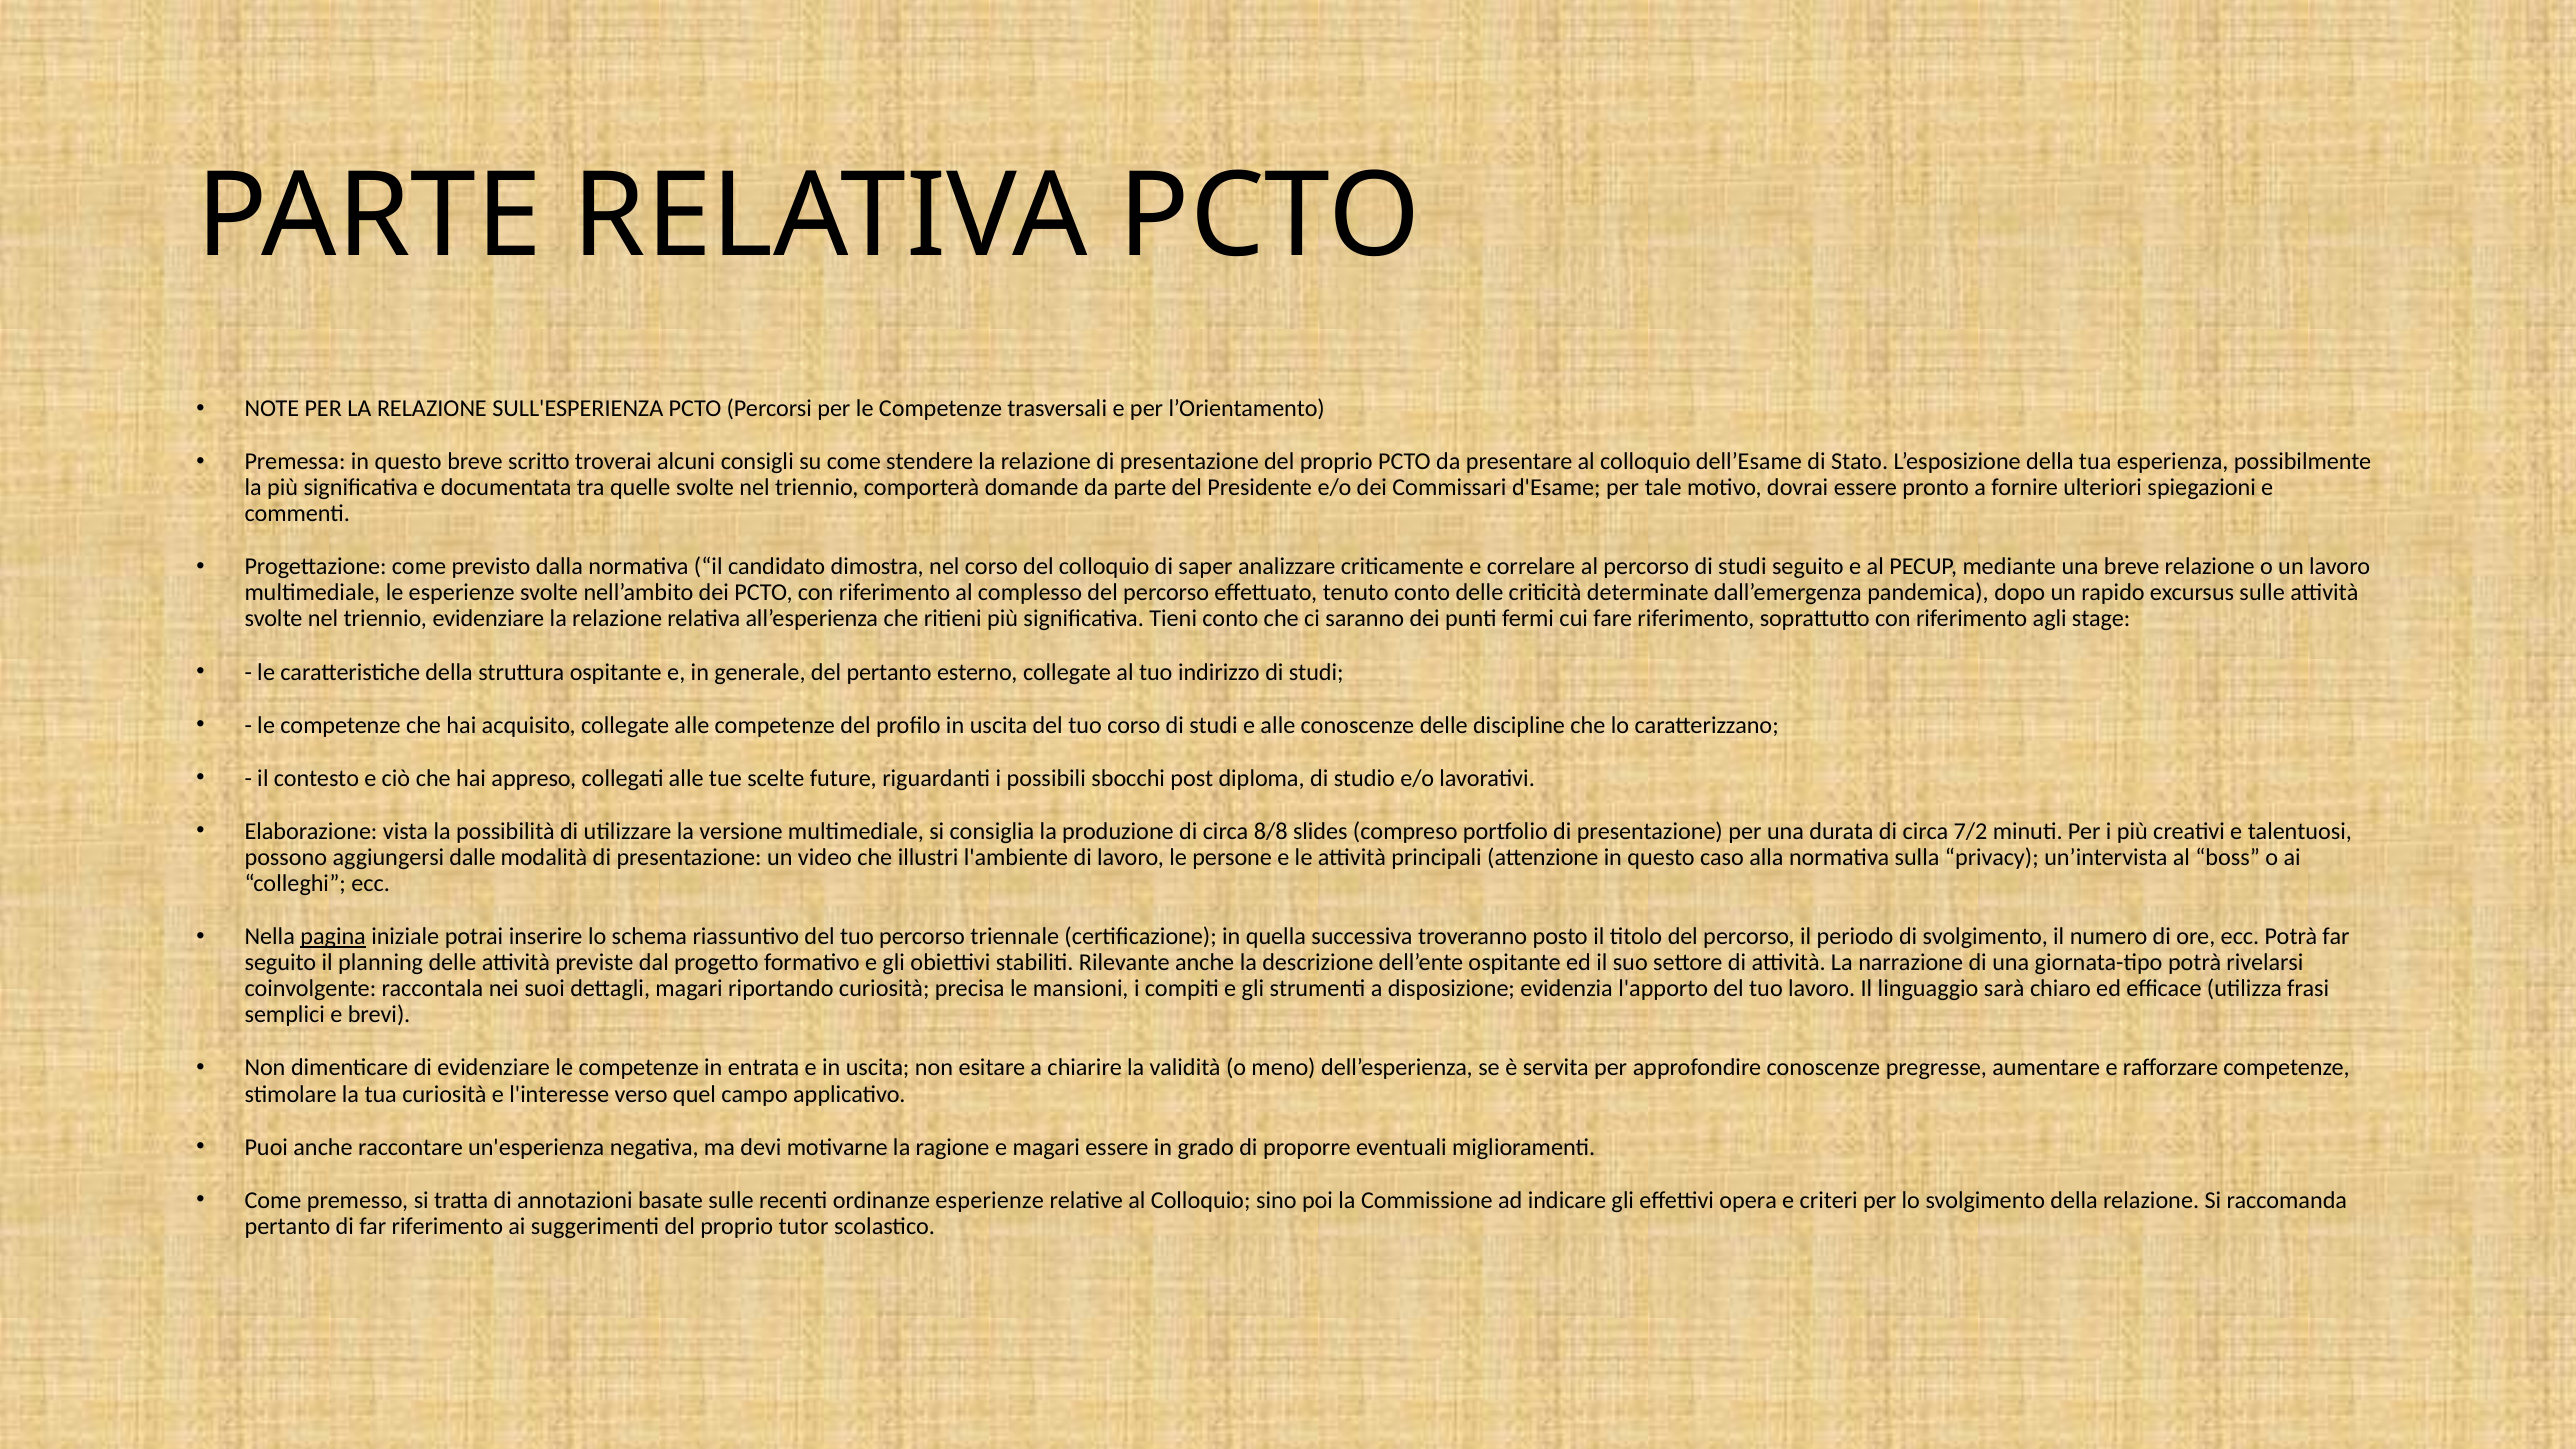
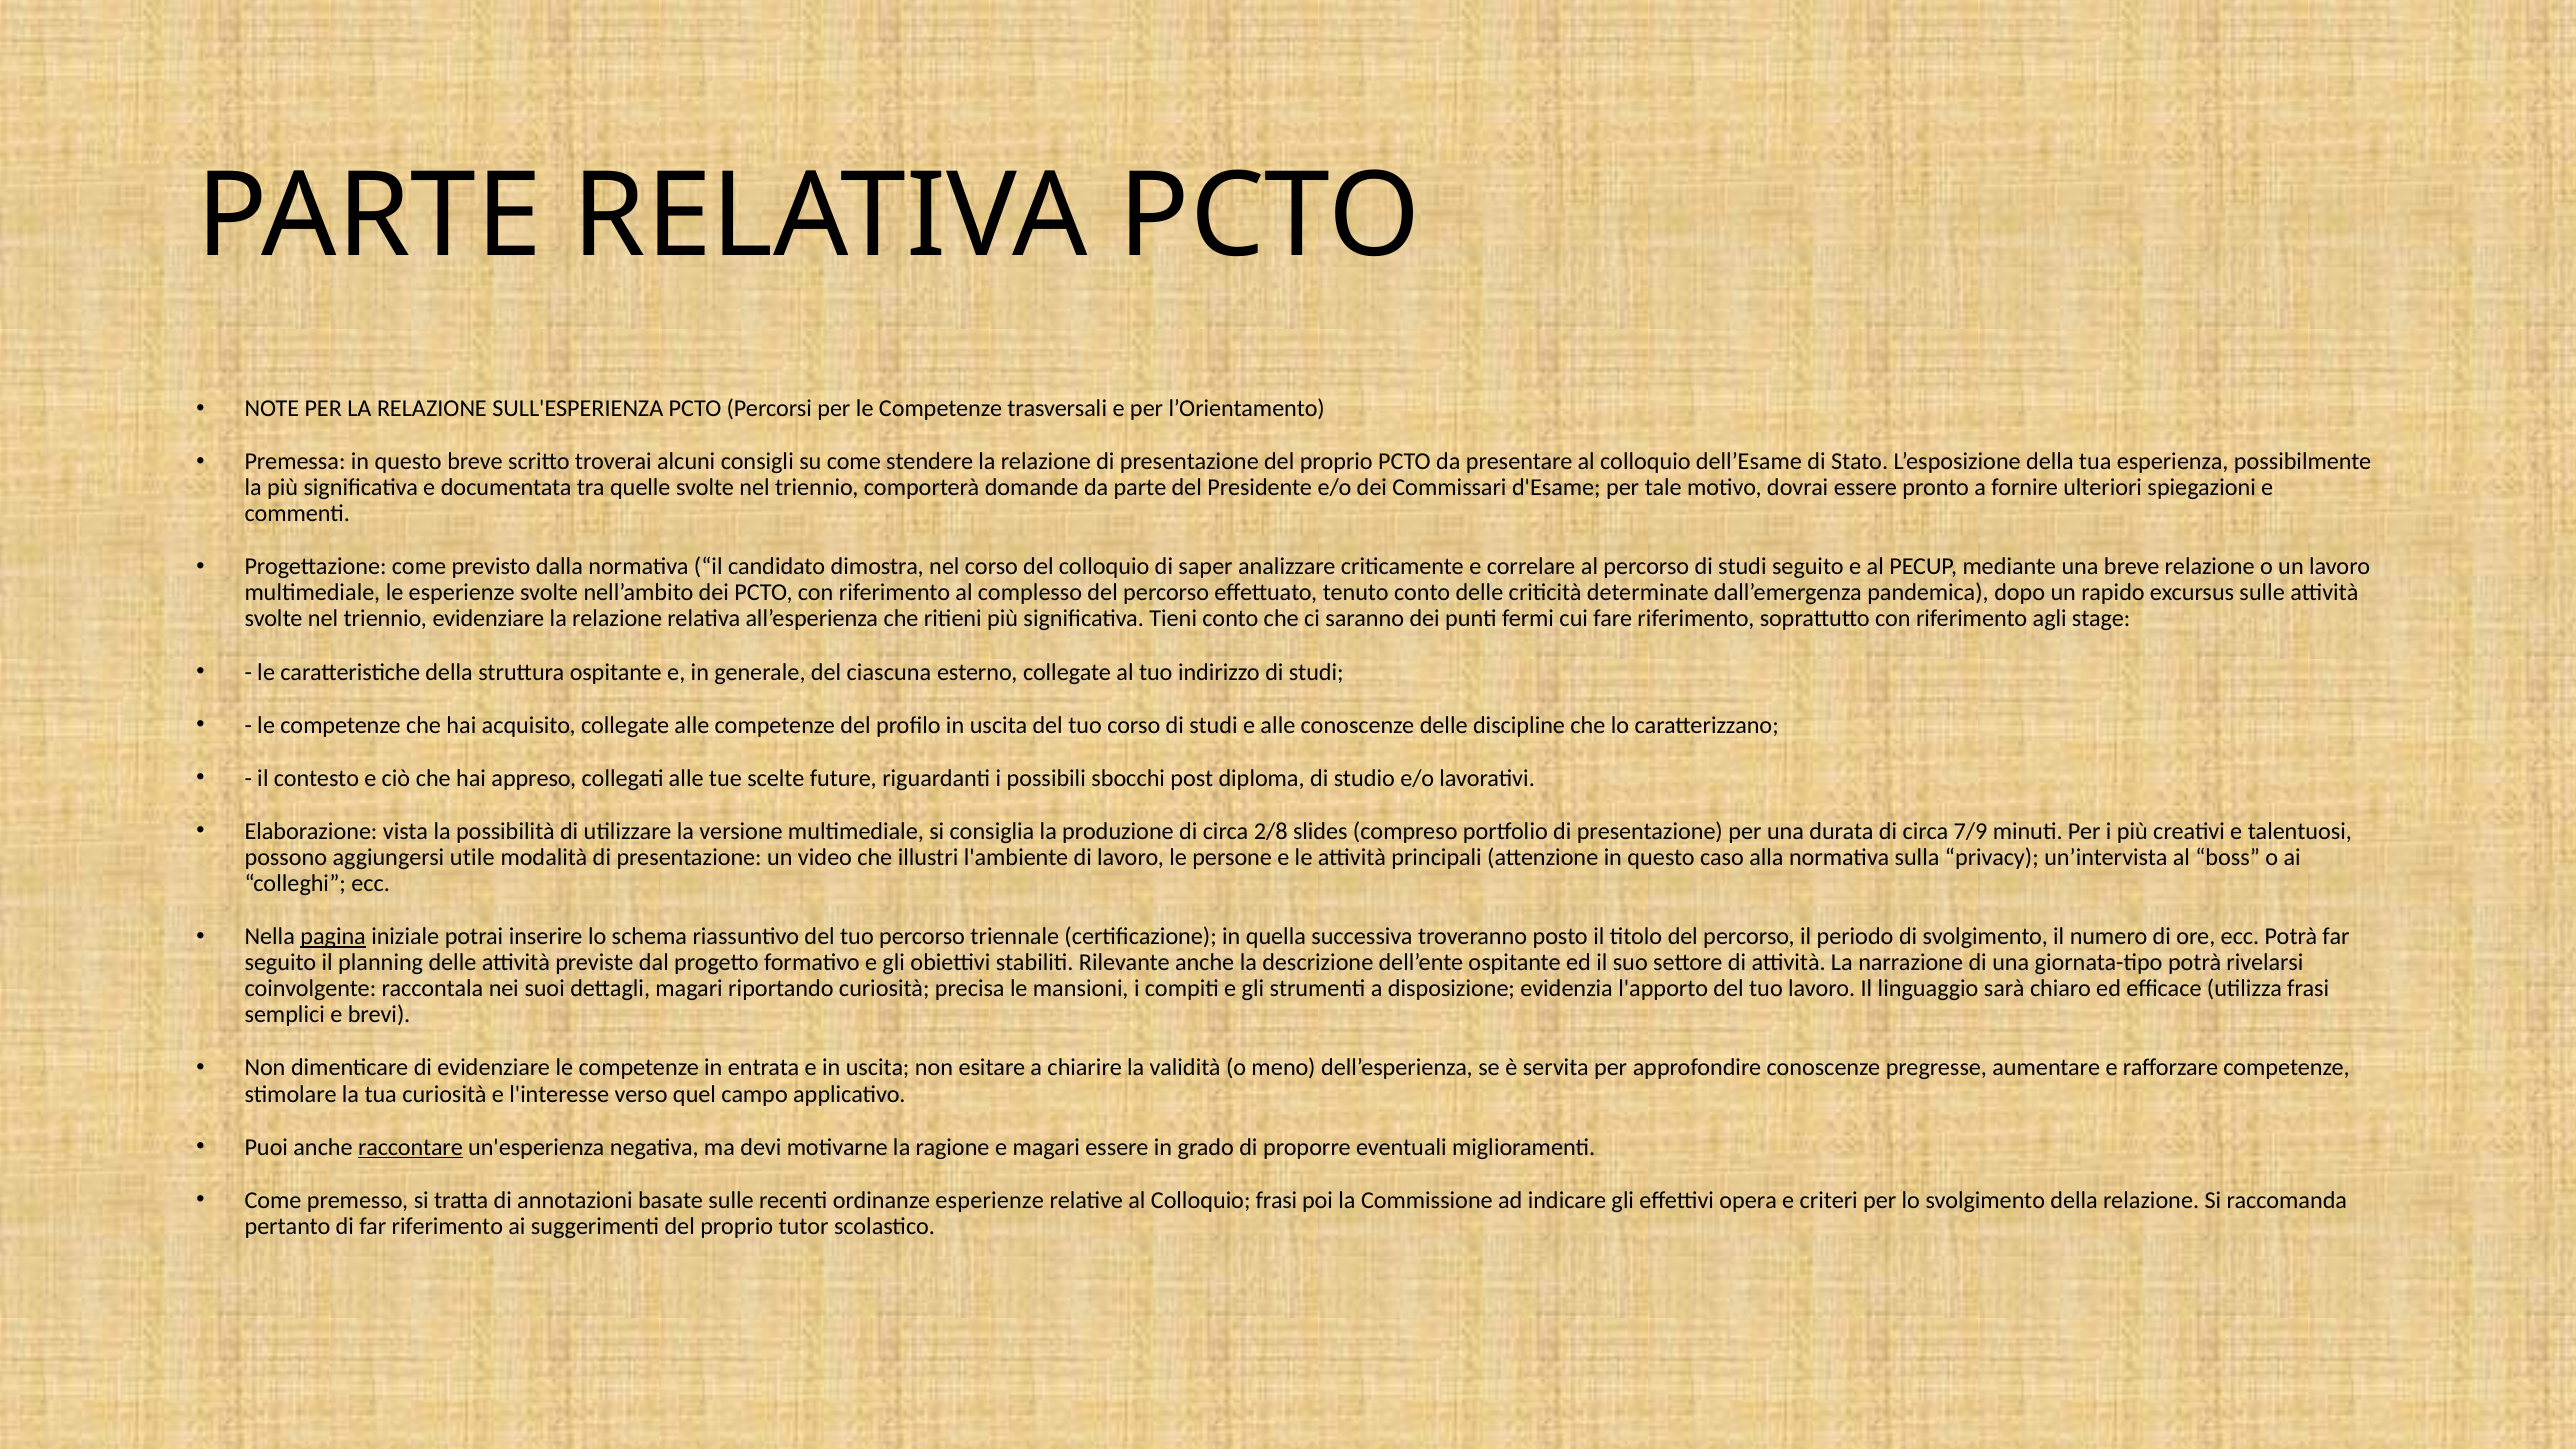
del pertanto: pertanto -> ciascuna
8/8: 8/8 -> 2/8
7/2: 7/2 -> 7/9
dalle: dalle -> utile
raccontare underline: none -> present
Colloquio sino: sino -> frasi
